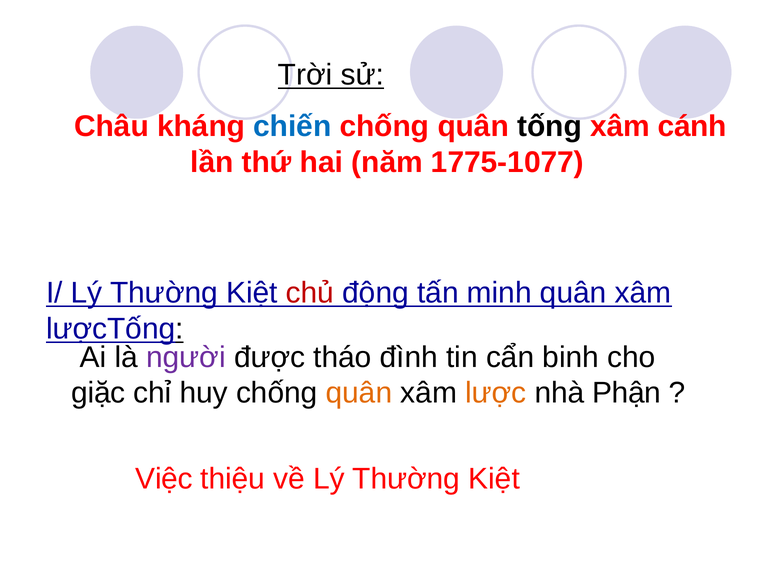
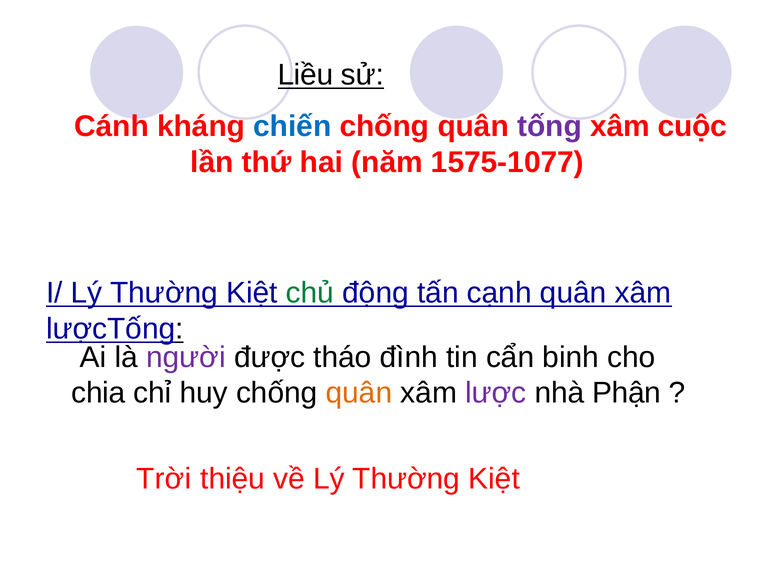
Trời: Trời -> Liều
Châu: Châu -> Cánh
tống colour: black -> purple
cánh: cánh -> cuộc
1775-1077: 1775-1077 -> 1575-1077
chủ colour: red -> green
minh: minh -> cạnh
giặc: giặc -> chia
lược colour: orange -> purple
Việc: Việc -> Trời
